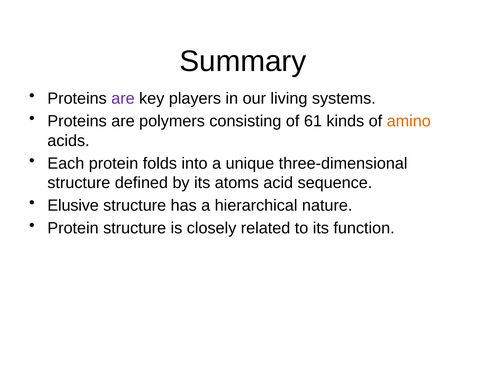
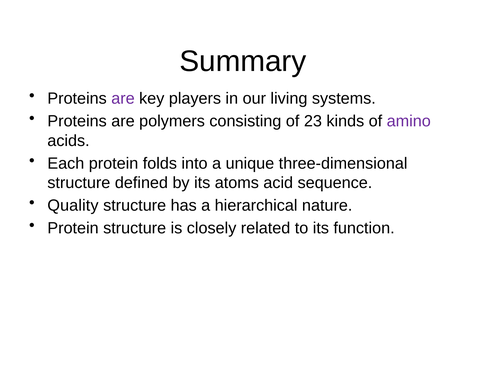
61: 61 -> 23
amino colour: orange -> purple
Elusive: Elusive -> Quality
